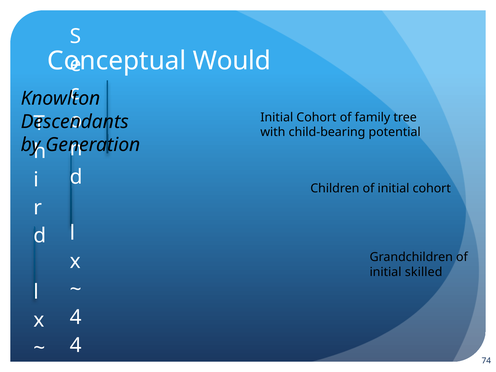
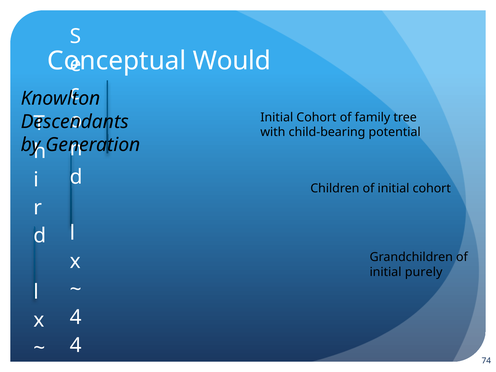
skilled: skilled -> purely
